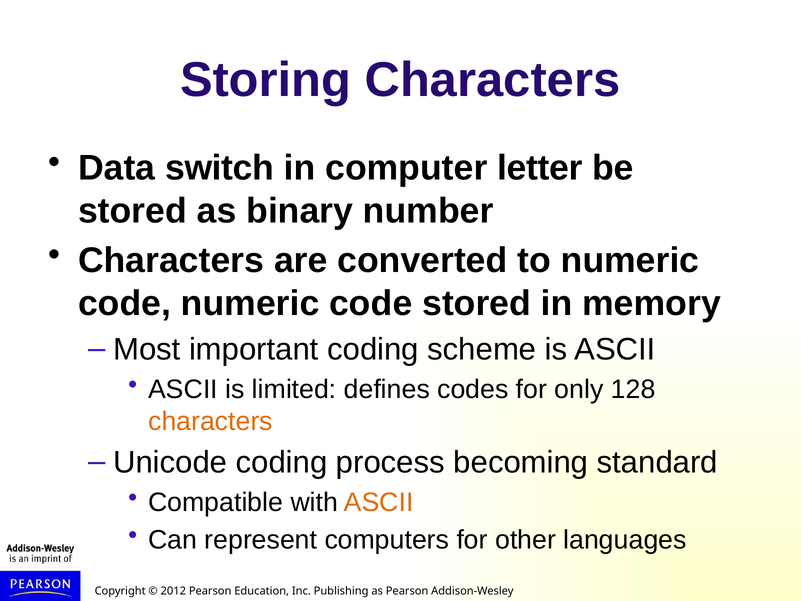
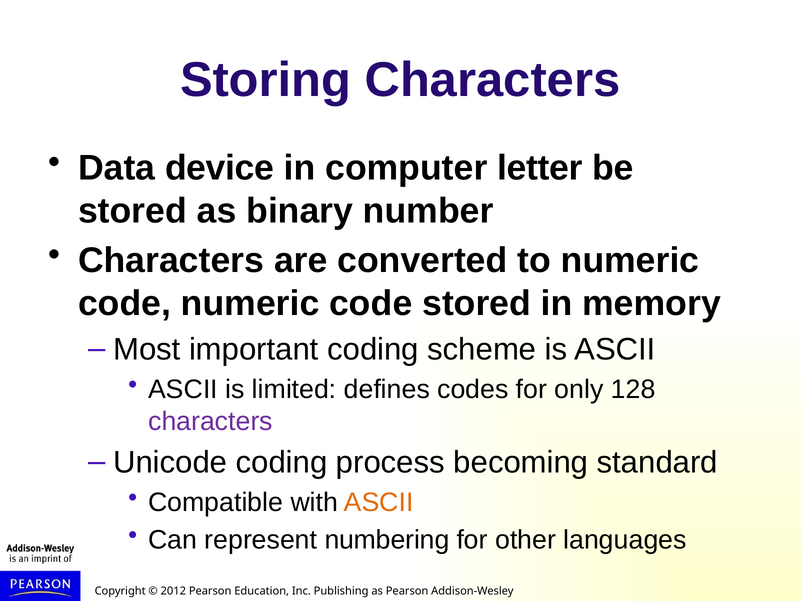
switch: switch -> device
characters at (210, 421) colour: orange -> purple
computers: computers -> numbering
